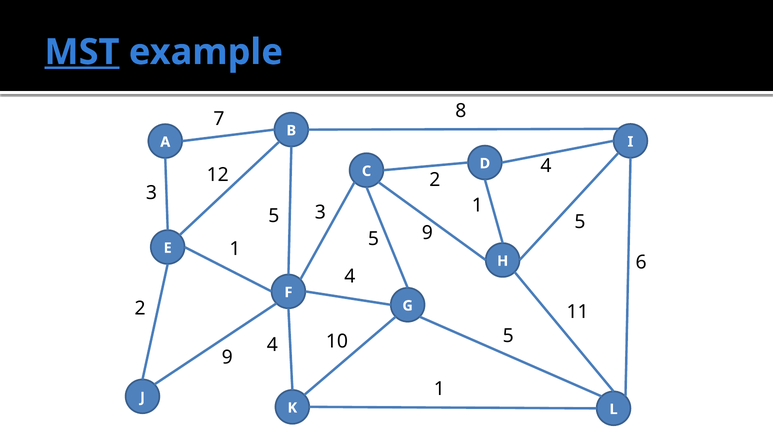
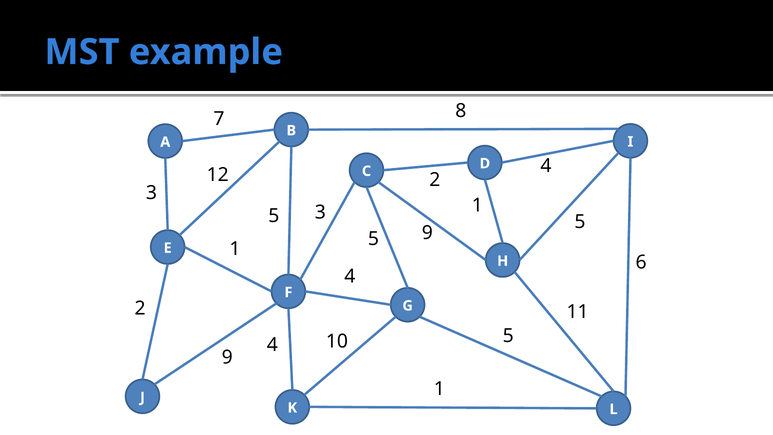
MST underline: present -> none
